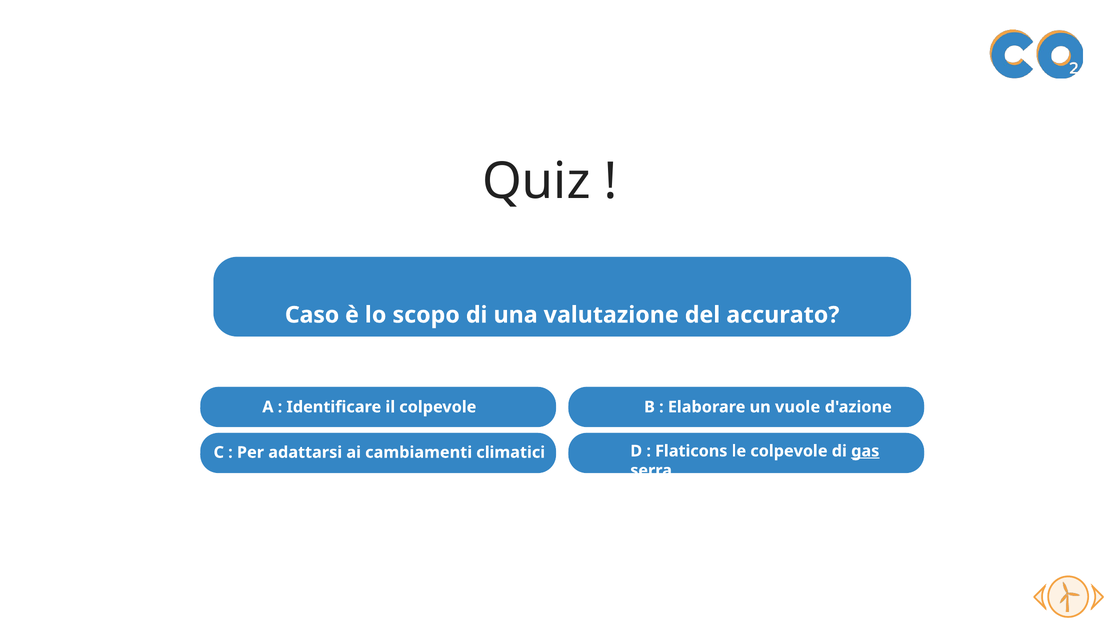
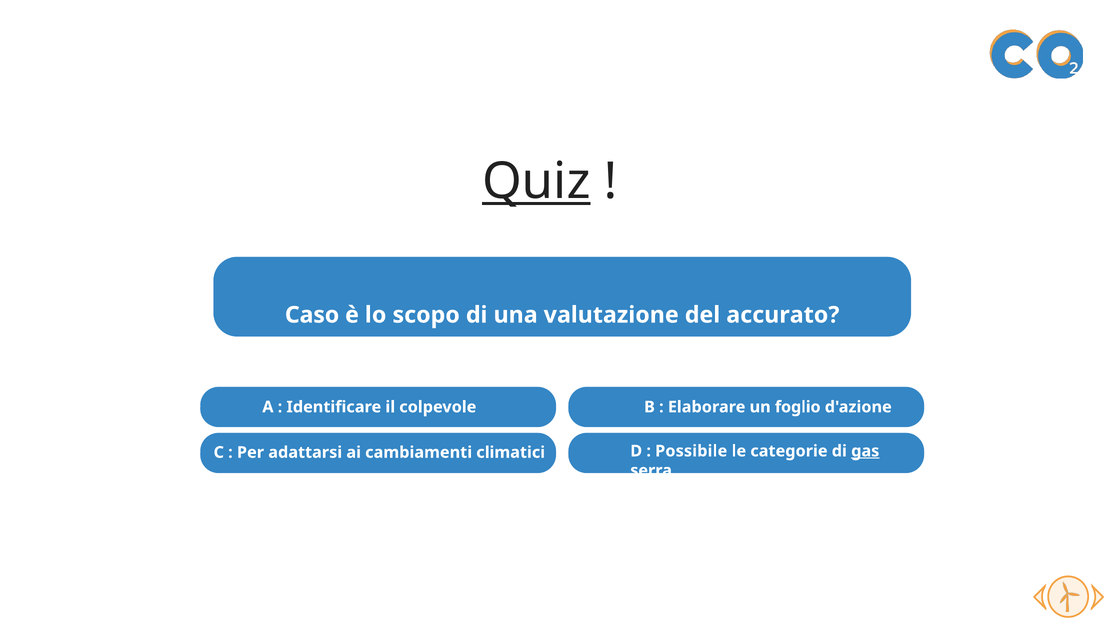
Quiz underline: none -> present
vuole: vuole -> foglio
Flaticons: Flaticons -> Possibile
le colpevole: colpevole -> categorie
